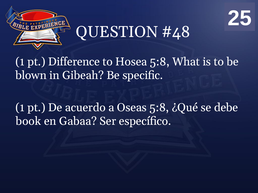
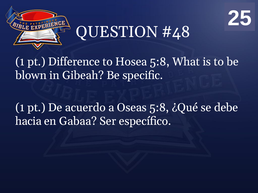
book: book -> hacia
